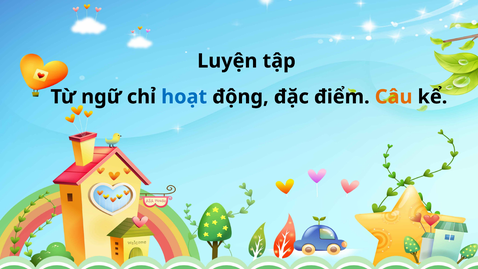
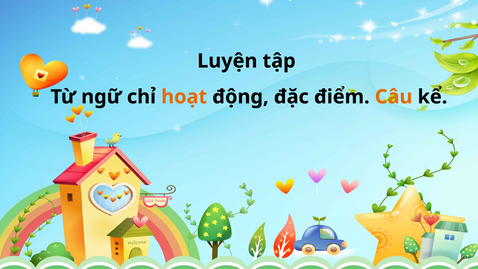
hoạt colour: blue -> orange
